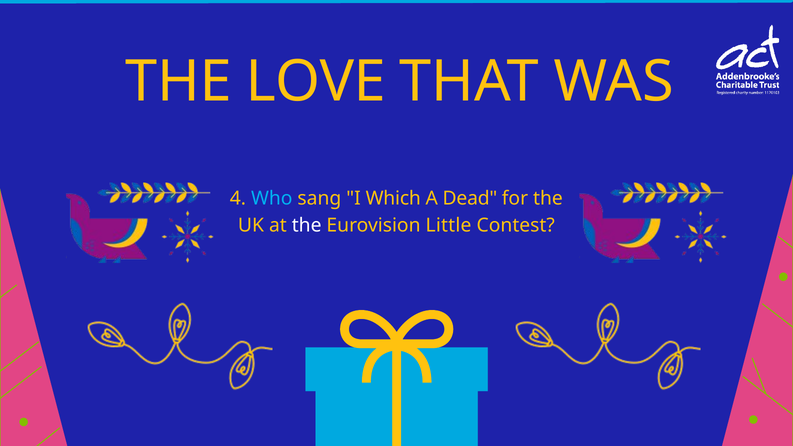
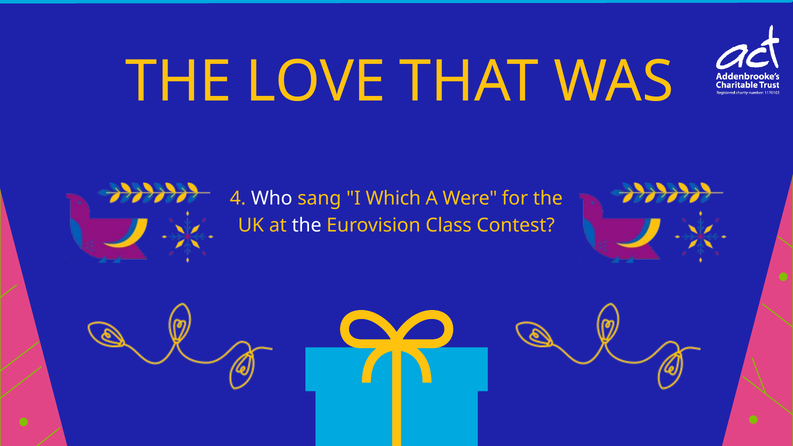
Who colour: light blue -> white
Dead: Dead -> Were
Little: Little -> Class
